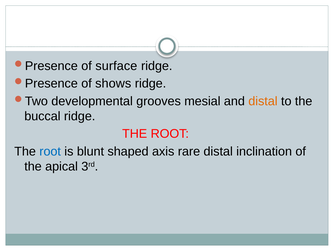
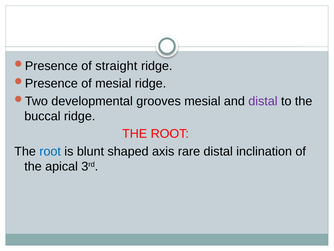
surface: surface -> straight
of shows: shows -> mesial
distal at (263, 101) colour: orange -> purple
